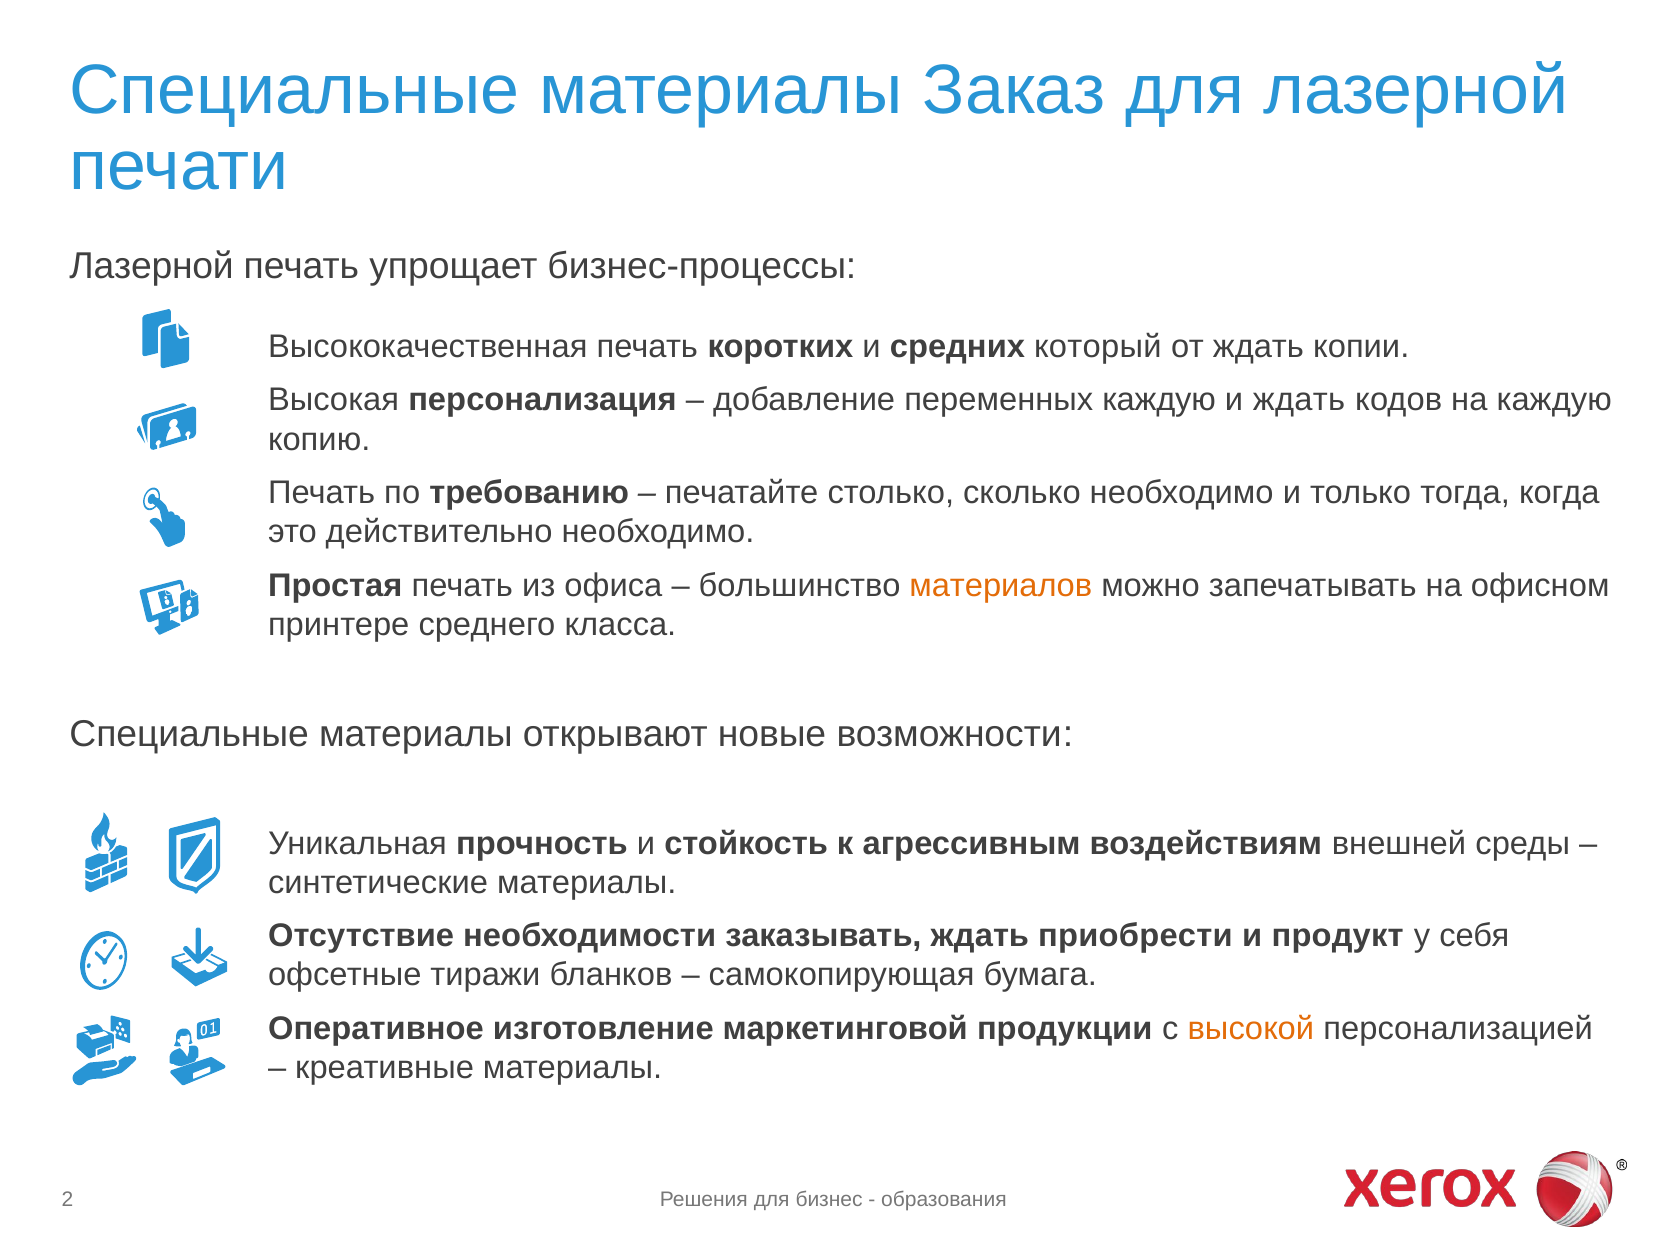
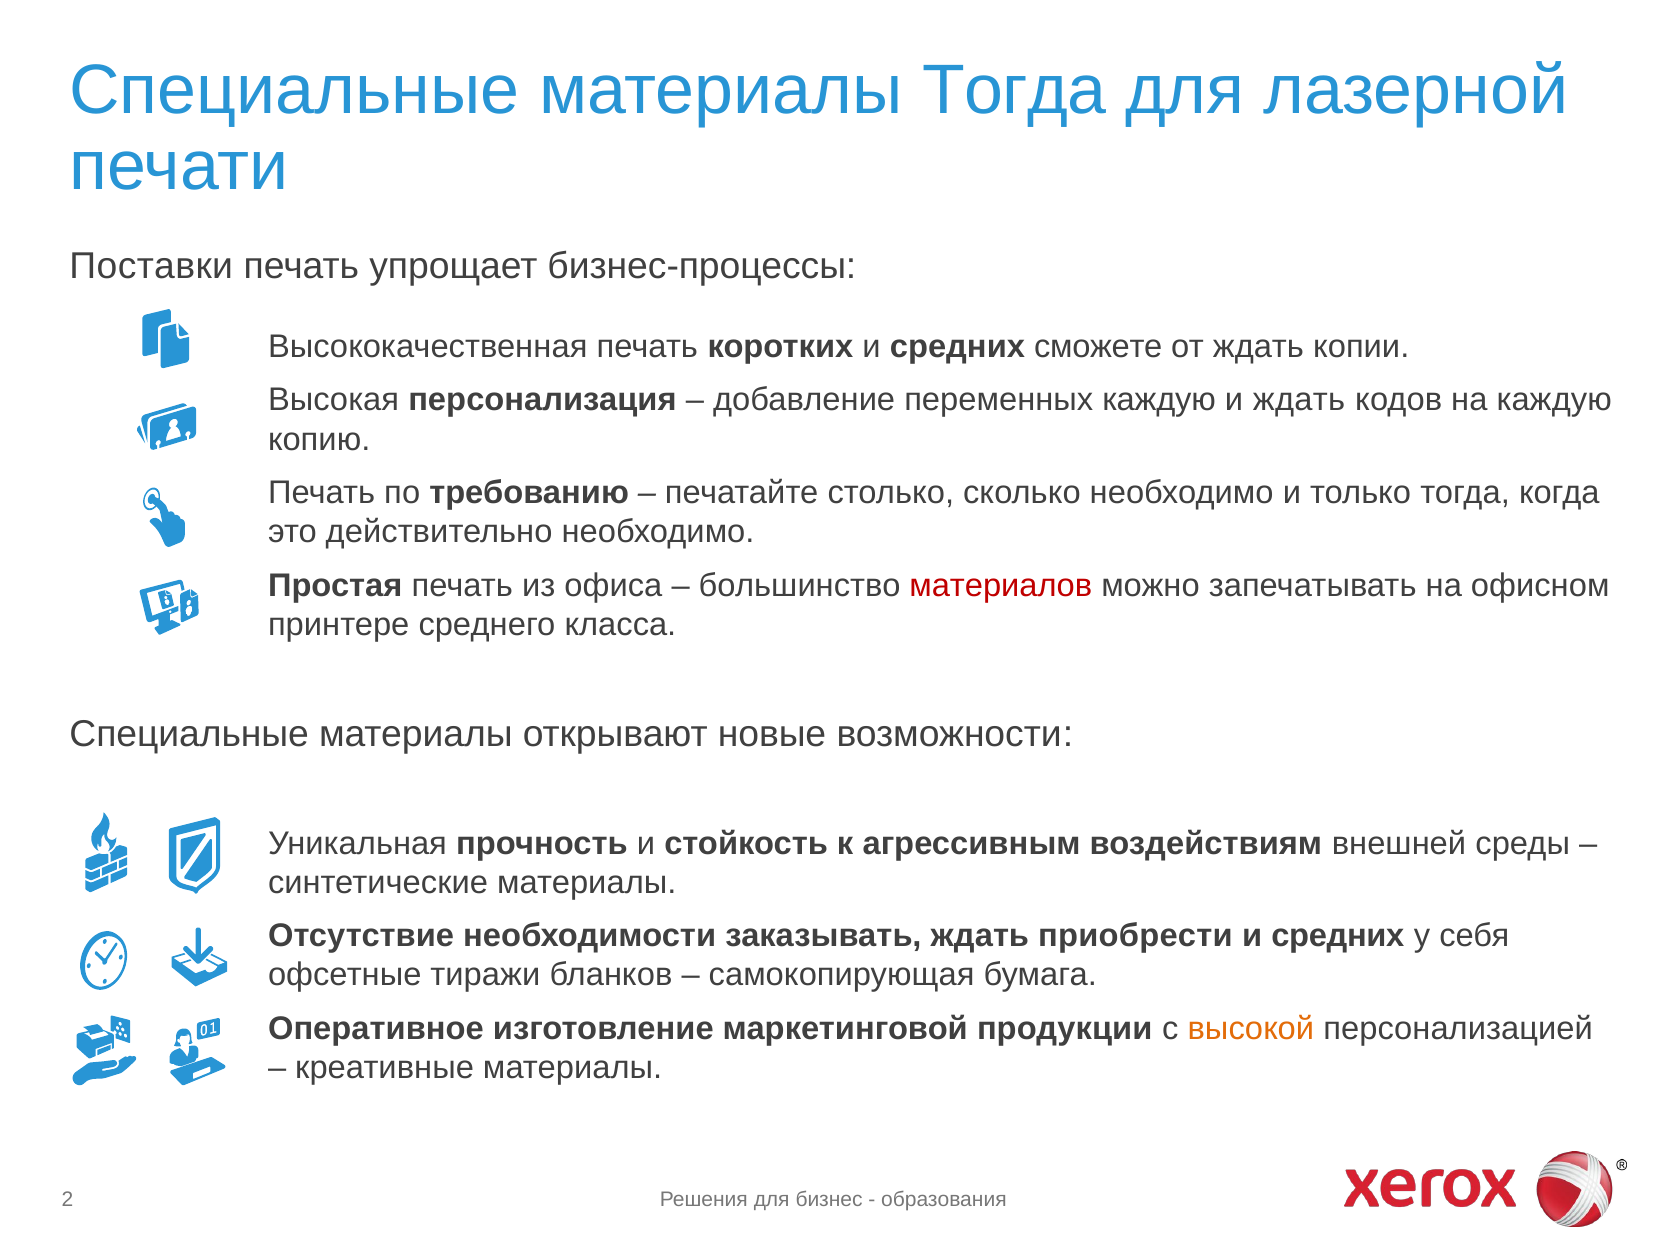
материалы Заказ: Заказ -> Тогда
Лазерной at (152, 266): Лазерной -> Поставки
который: который -> сможете
материалов colour: orange -> red
продукт at (1338, 936): продукт -> средних
